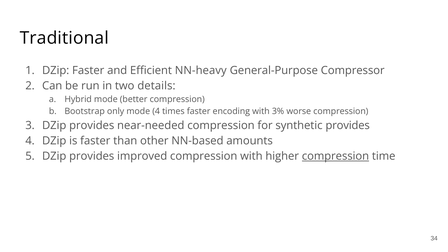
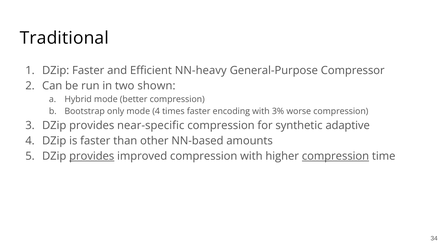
details: details -> shown
near-needed: near-needed -> near-specific
synthetic provides: provides -> adaptive
provides at (92, 156) underline: none -> present
